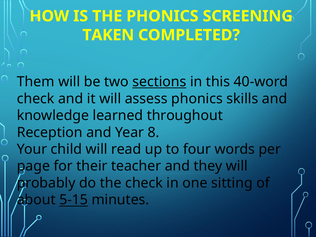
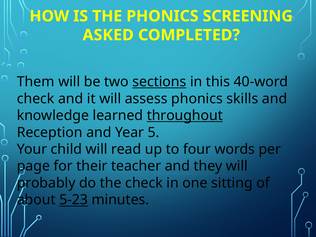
TAKEN: TAKEN -> ASKED
throughout underline: none -> present
8: 8 -> 5
5-15: 5-15 -> 5-23
